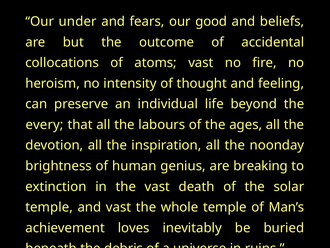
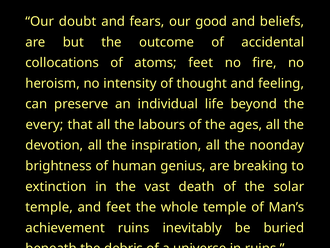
under: under -> doubt
atoms vast: vast -> feet
and vast: vast -> feet
achievement loves: loves -> ruins
